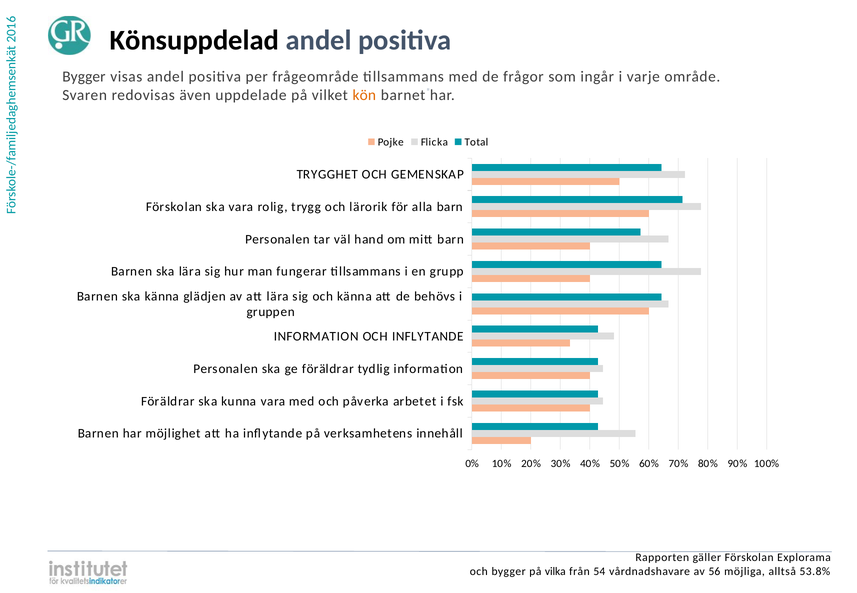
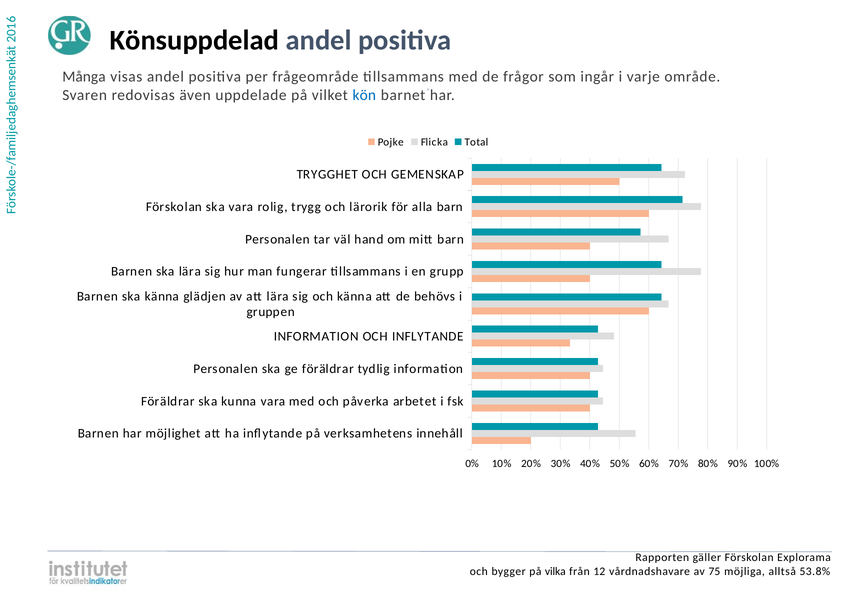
Bygger at (84, 77): Bygger -> Många
kön colour: orange -> blue
54: 54 -> 12
56: 56 -> 75
